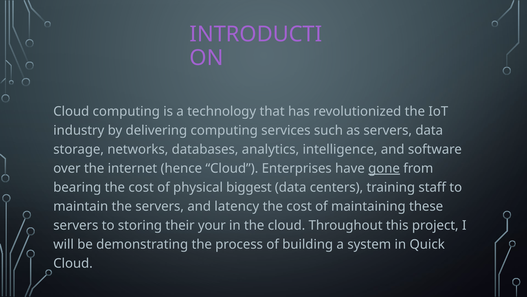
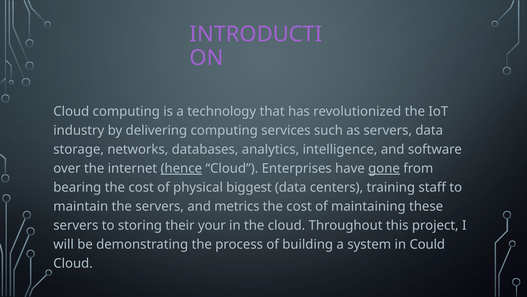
hence underline: none -> present
latency: latency -> metrics
Quick: Quick -> Could
